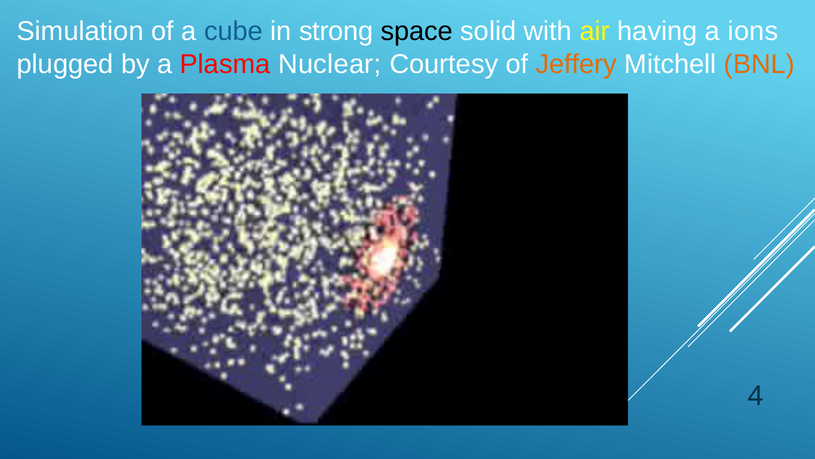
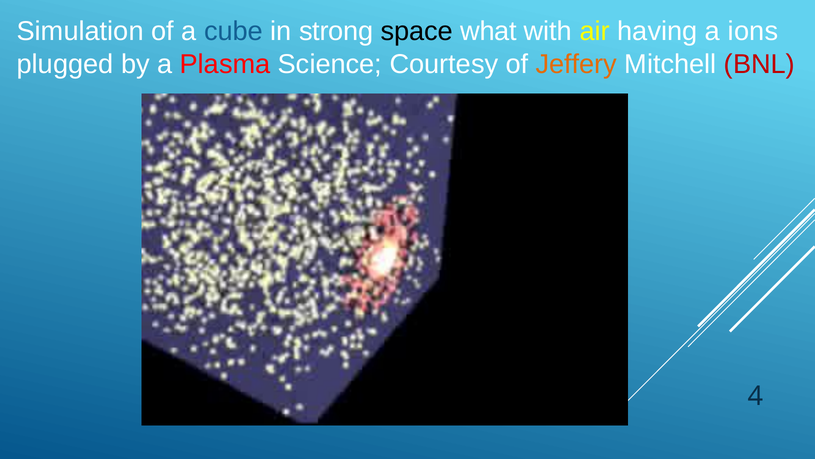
solid: solid -> what
Nuclear: Nuclear -> Science
BNL colour: orange -> red
